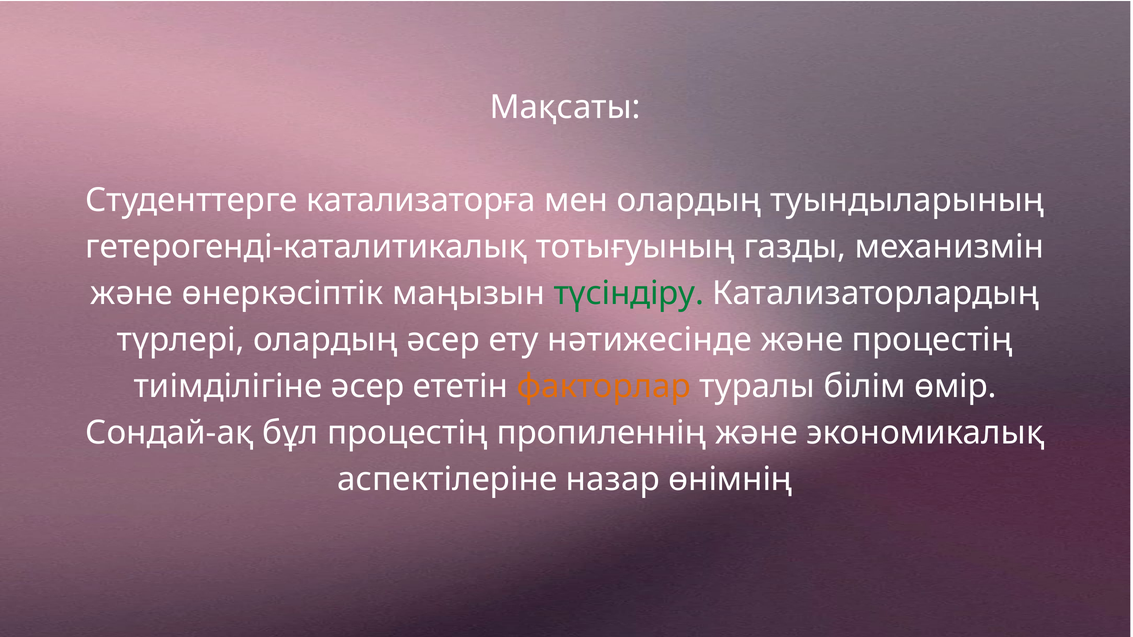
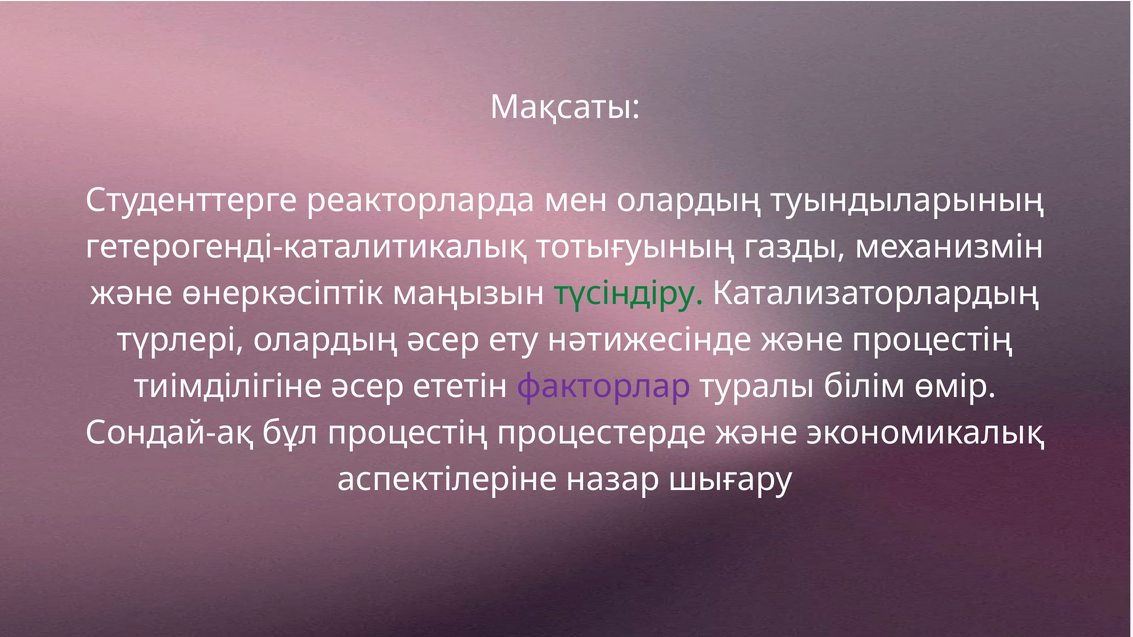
катализаторға: катализаторға -> реакторларда
факторлар colour: orange -> purple
пропиленнің: пропиленнің -> процестерде
өнімнің: өнімнің -> шығару
